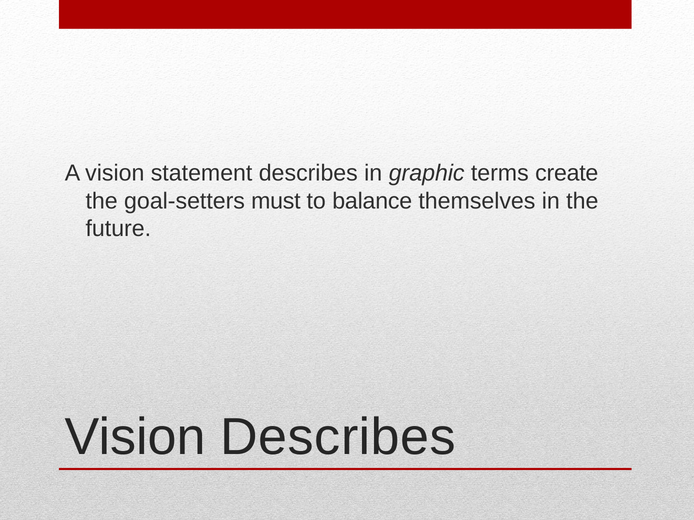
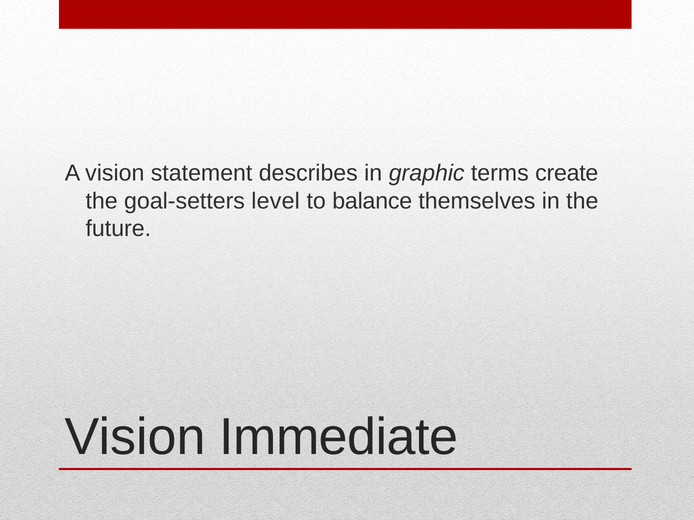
must: must -> level
Vision Describes: Describes -> Immediate
